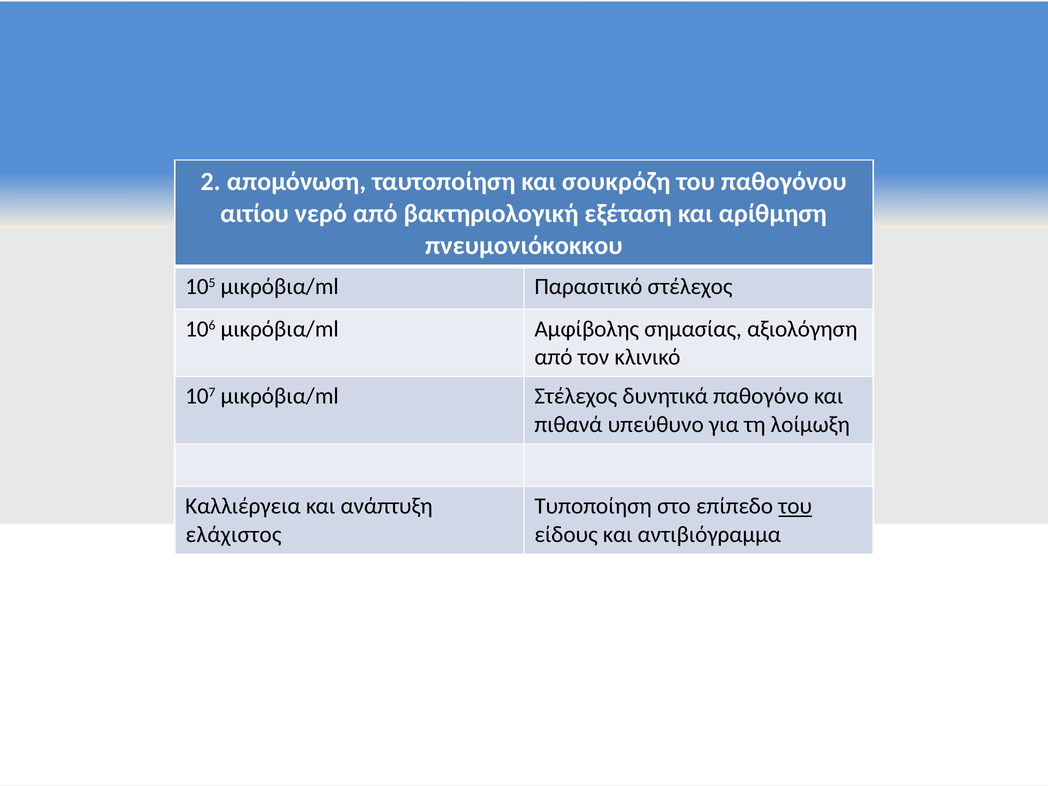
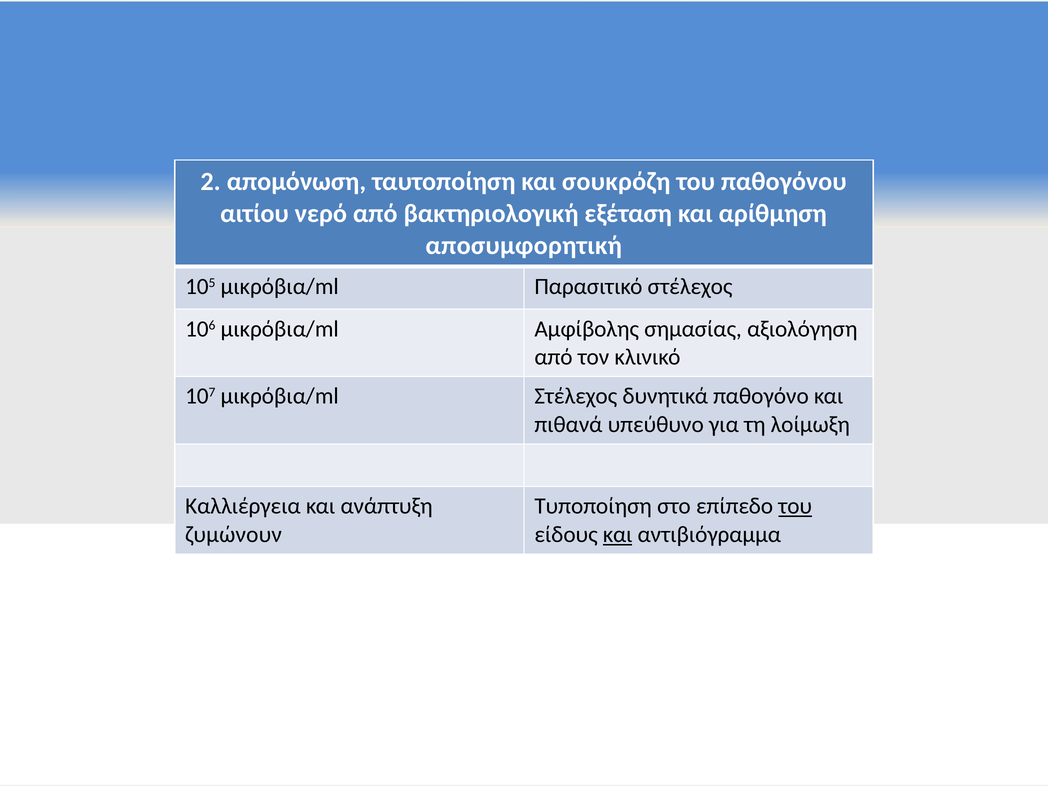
πνευμονιόκοκκου: πνευμονιόκοκκου -> αποσυμφορητική
ελάχιστος: ελάχιστος -> ζυμώνουν
και at (618, 535) underline: none -> present
